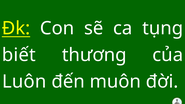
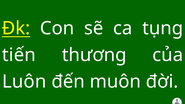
biết: biết -> tiến
